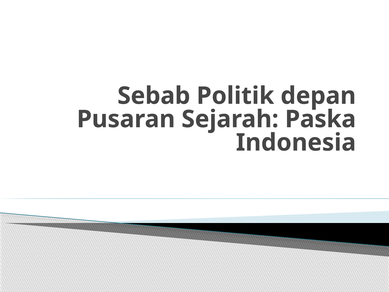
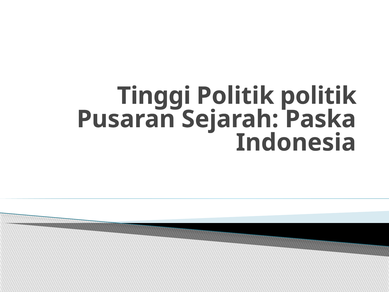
Sebab: Sebab -> Tinggi
Politik depan: depan -> politik
